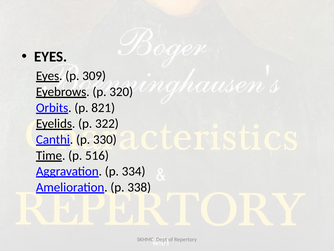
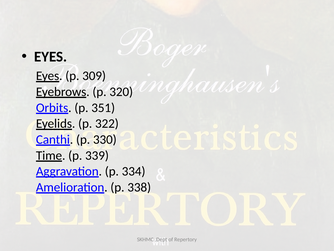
821: 821 -> 351
516: 516 -> 339
